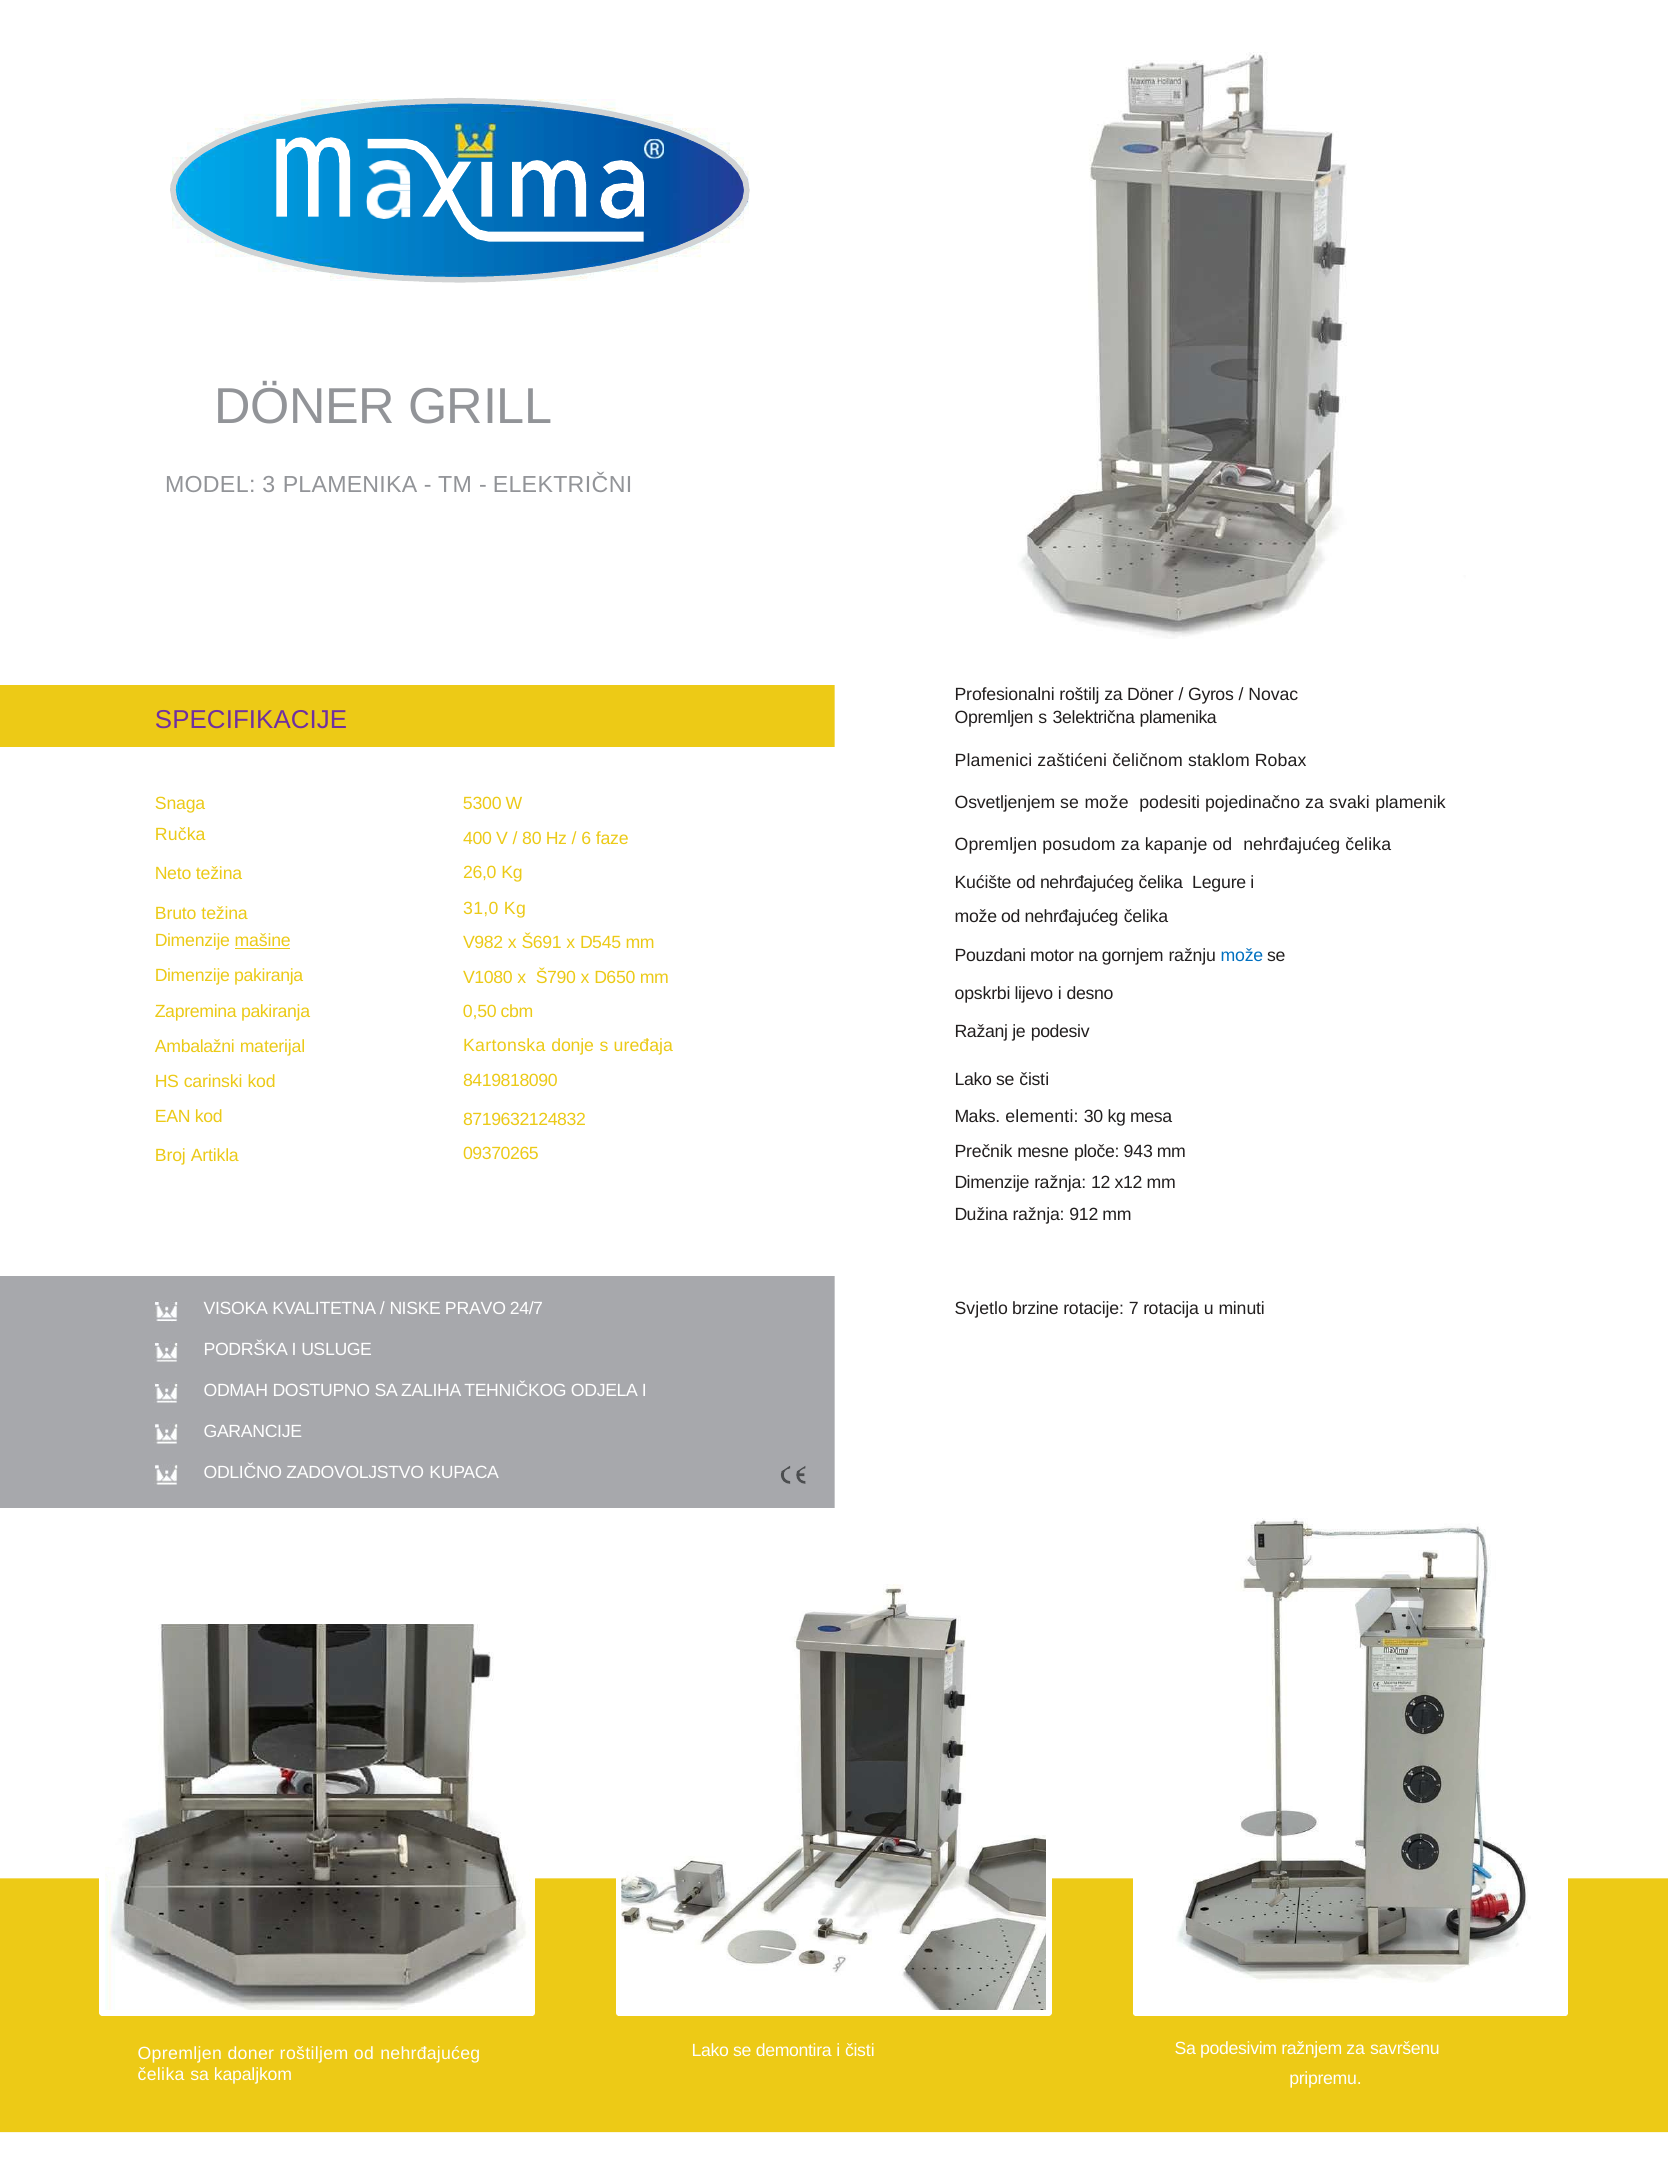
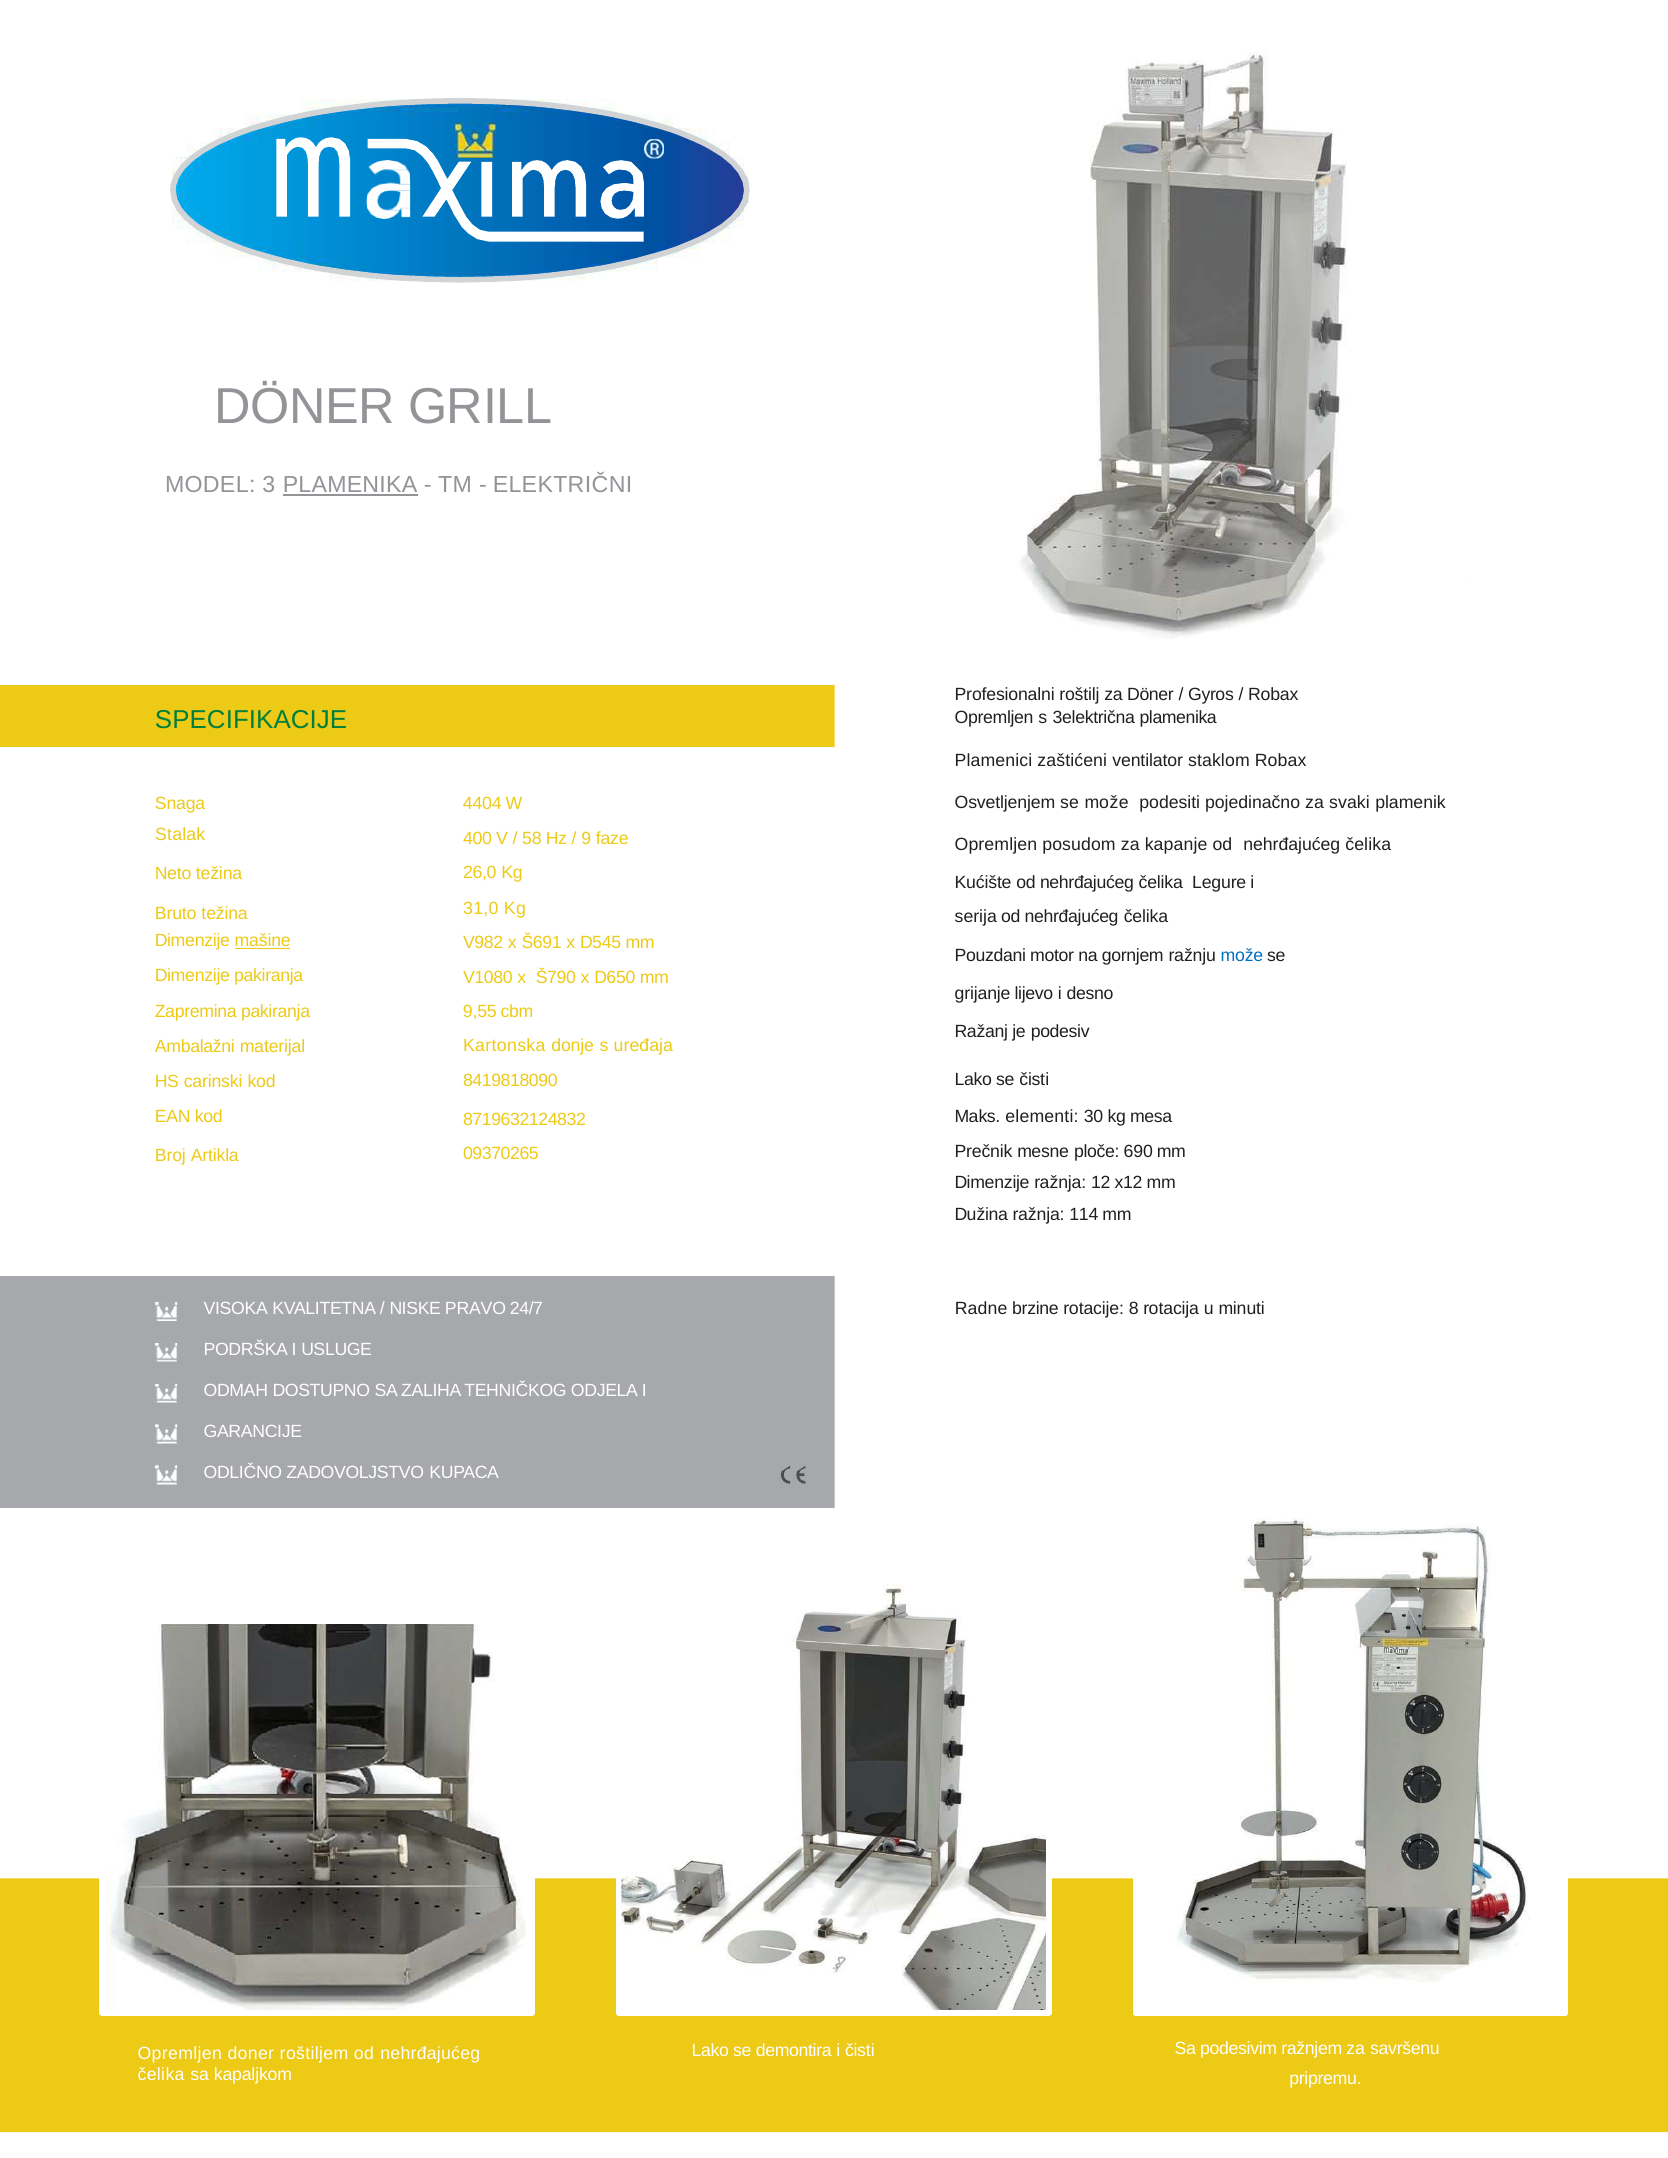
PLAMENIKA at (350, 485) underline: none -> present
Novac at (1273, 694): Novac -> Robax
SPECIFIKACIJE colour: purple -> green
čeličnom: čeličnom -> ventilator
5300: 5300 -> 4404
Ručka: Ručka -> Stalak
80: 80 -> 58
6: 6 -> 9
može at (976, 917): može -> serija
opskrbi: opskrbi -> grijanje
0,50: 0,50 -> 9,55
943: 943 -> 690
912: 912 -> 114
Svjetlo: Svjetlo -> Radne
7: 7 -> 8
